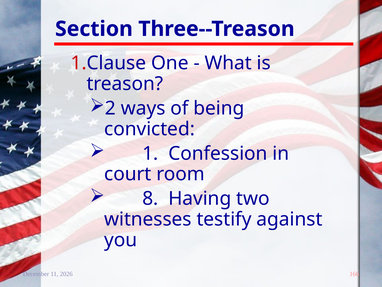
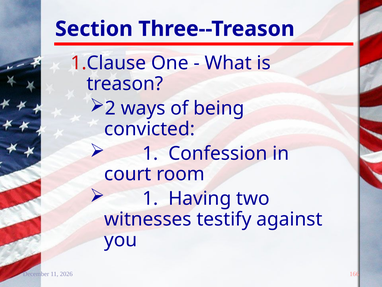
8 at (150, 198): 8 -> 1
